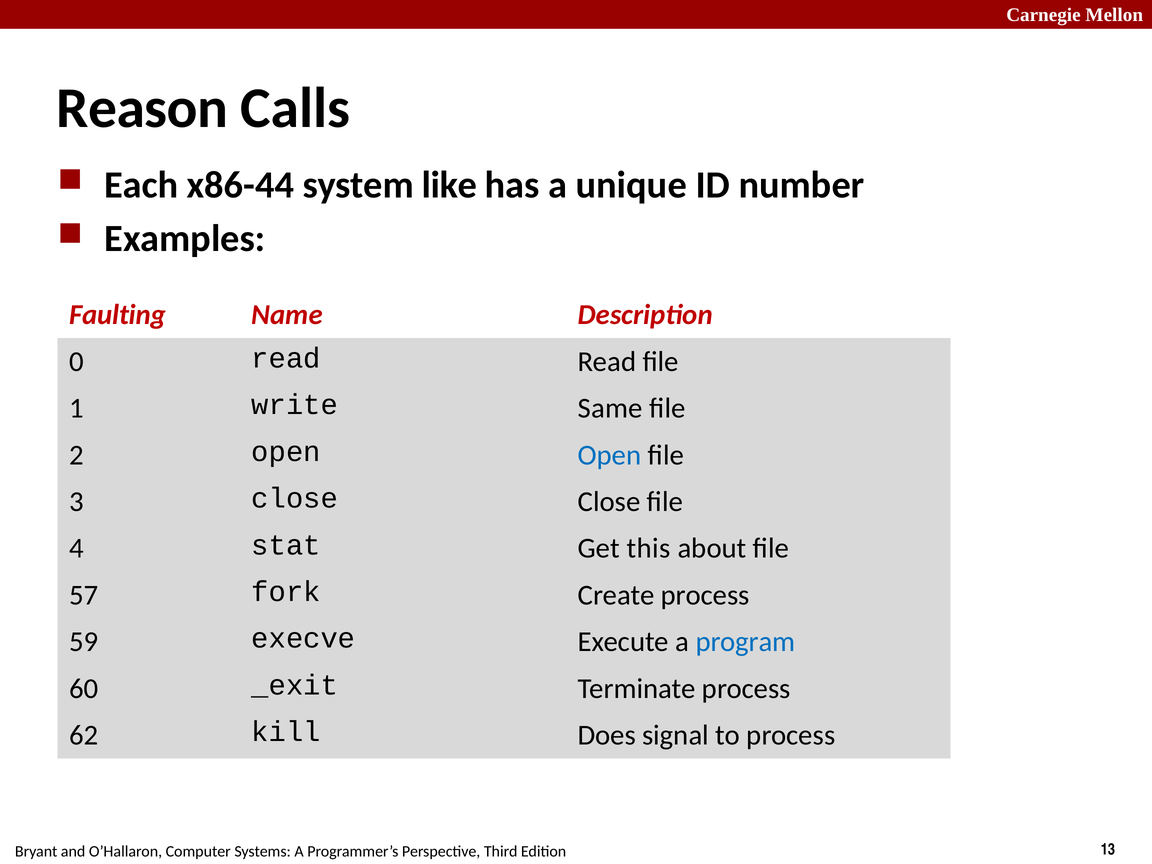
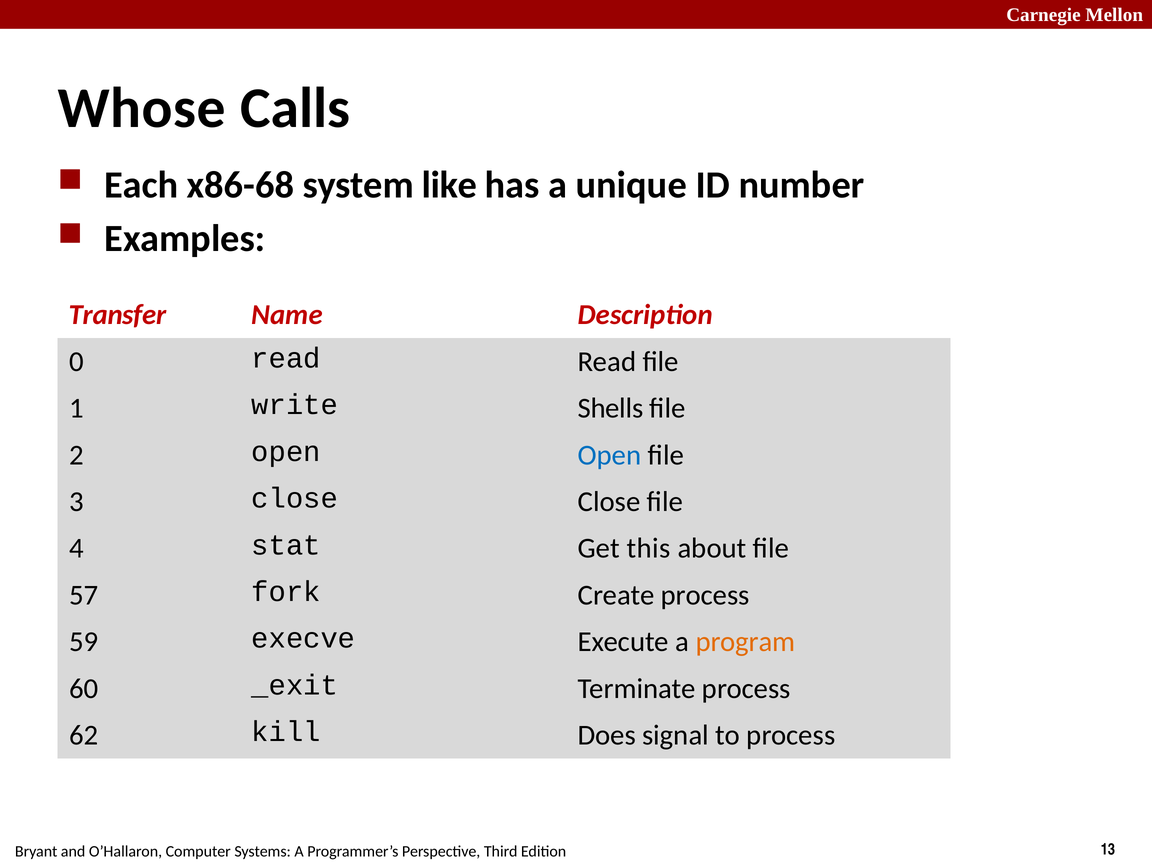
Reason: Reason -> Whose
x86-44: x86-44 -> x86-68
Faulting: Faulting -> Transfer
Same: Same -> Shells
program colour: blue -> orange
